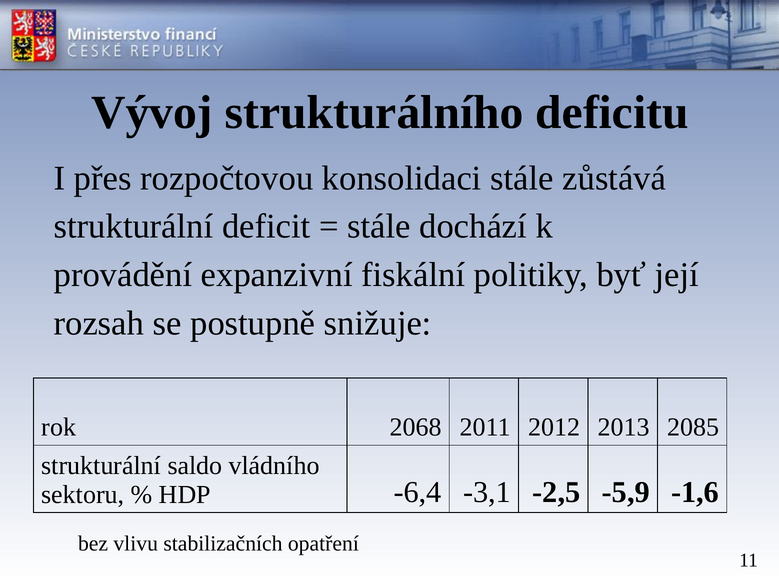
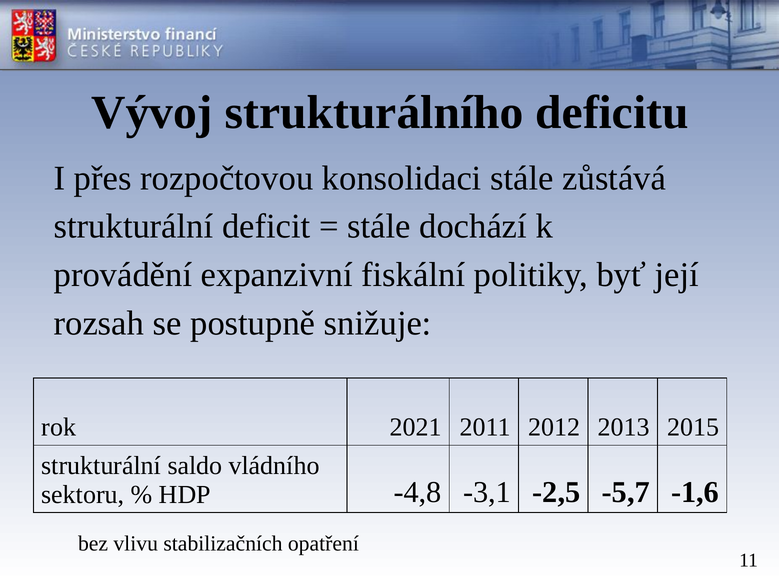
2068: 2068 -> 2021
2085: 2085 -> 2015
-6,4: -6,4 -> -4,8
-5,9: -5,9 -> -5,7
